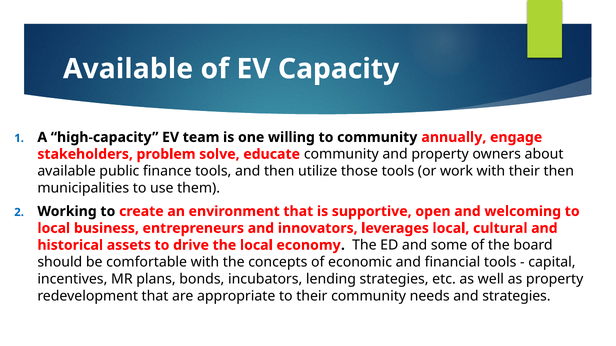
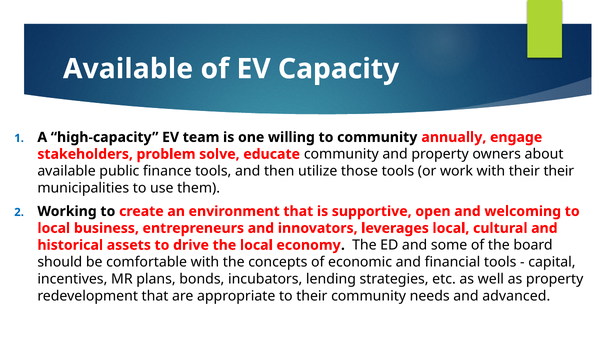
their then: then -> their
and strategies: strategies -> advanced
